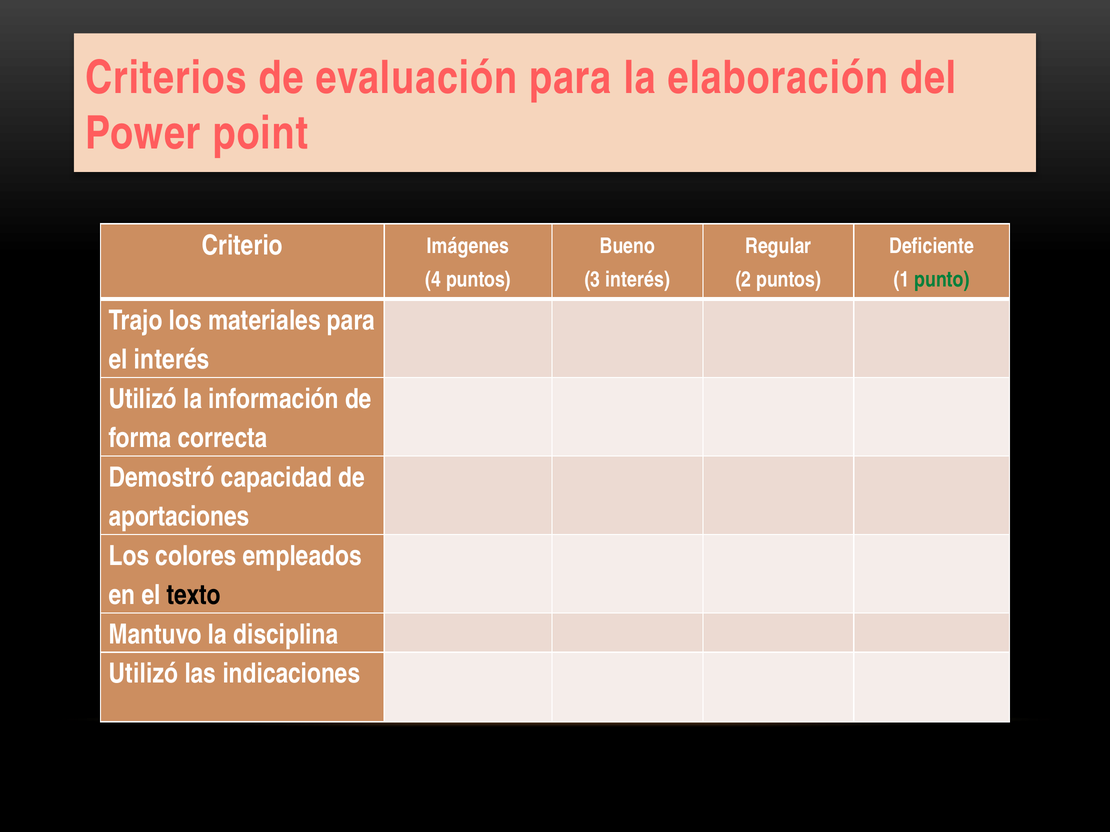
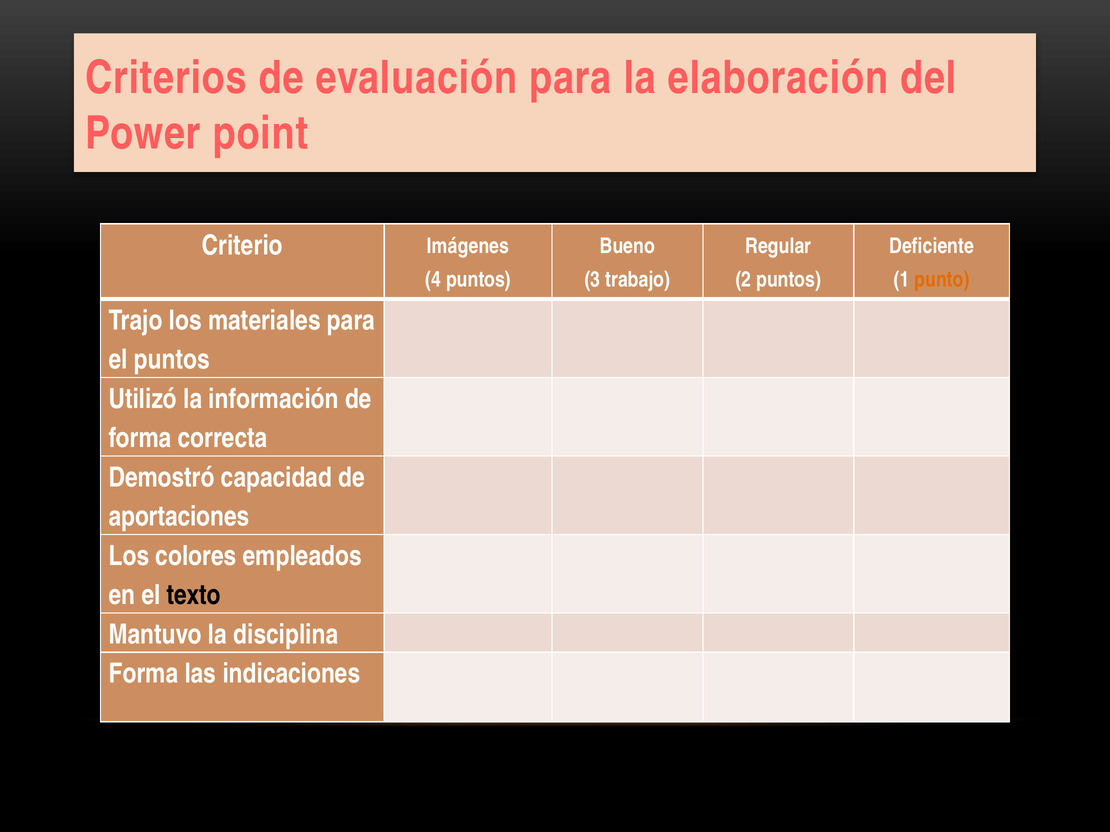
3 interés: interés -> trabajo
punto colour: green -> orange
el interés: interés -> puntos
Utilizó at (143, 674): Utilizó -> Forma
